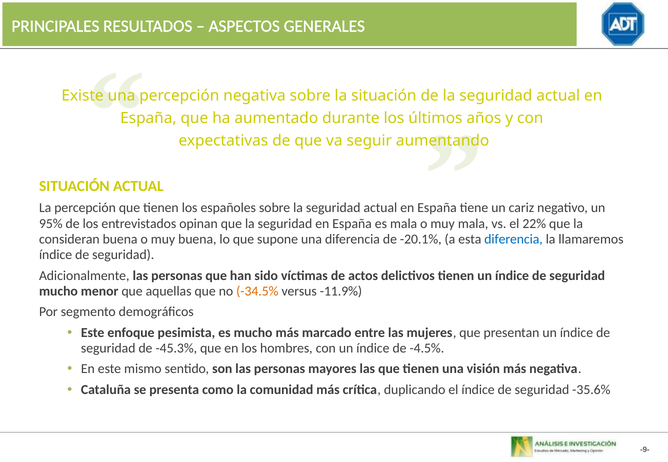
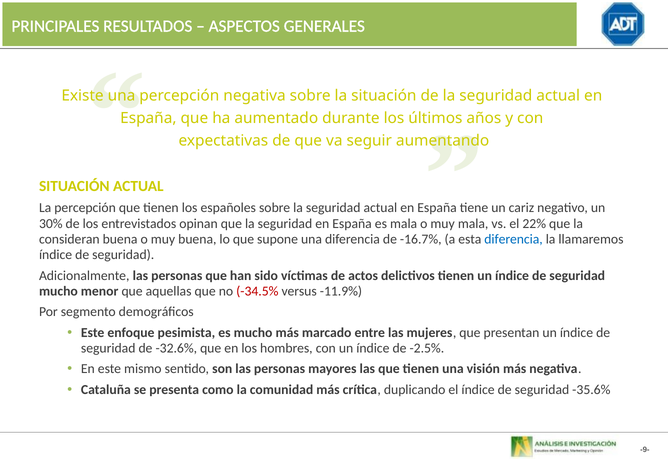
95%: 95% -> 30%
-20.1%: -20.1% -> -16.7%
-34.5% colour: orange -> red
-45.3%: -45.3% -> -32.6%
-4.5%: -4.5% -> -2.5%
